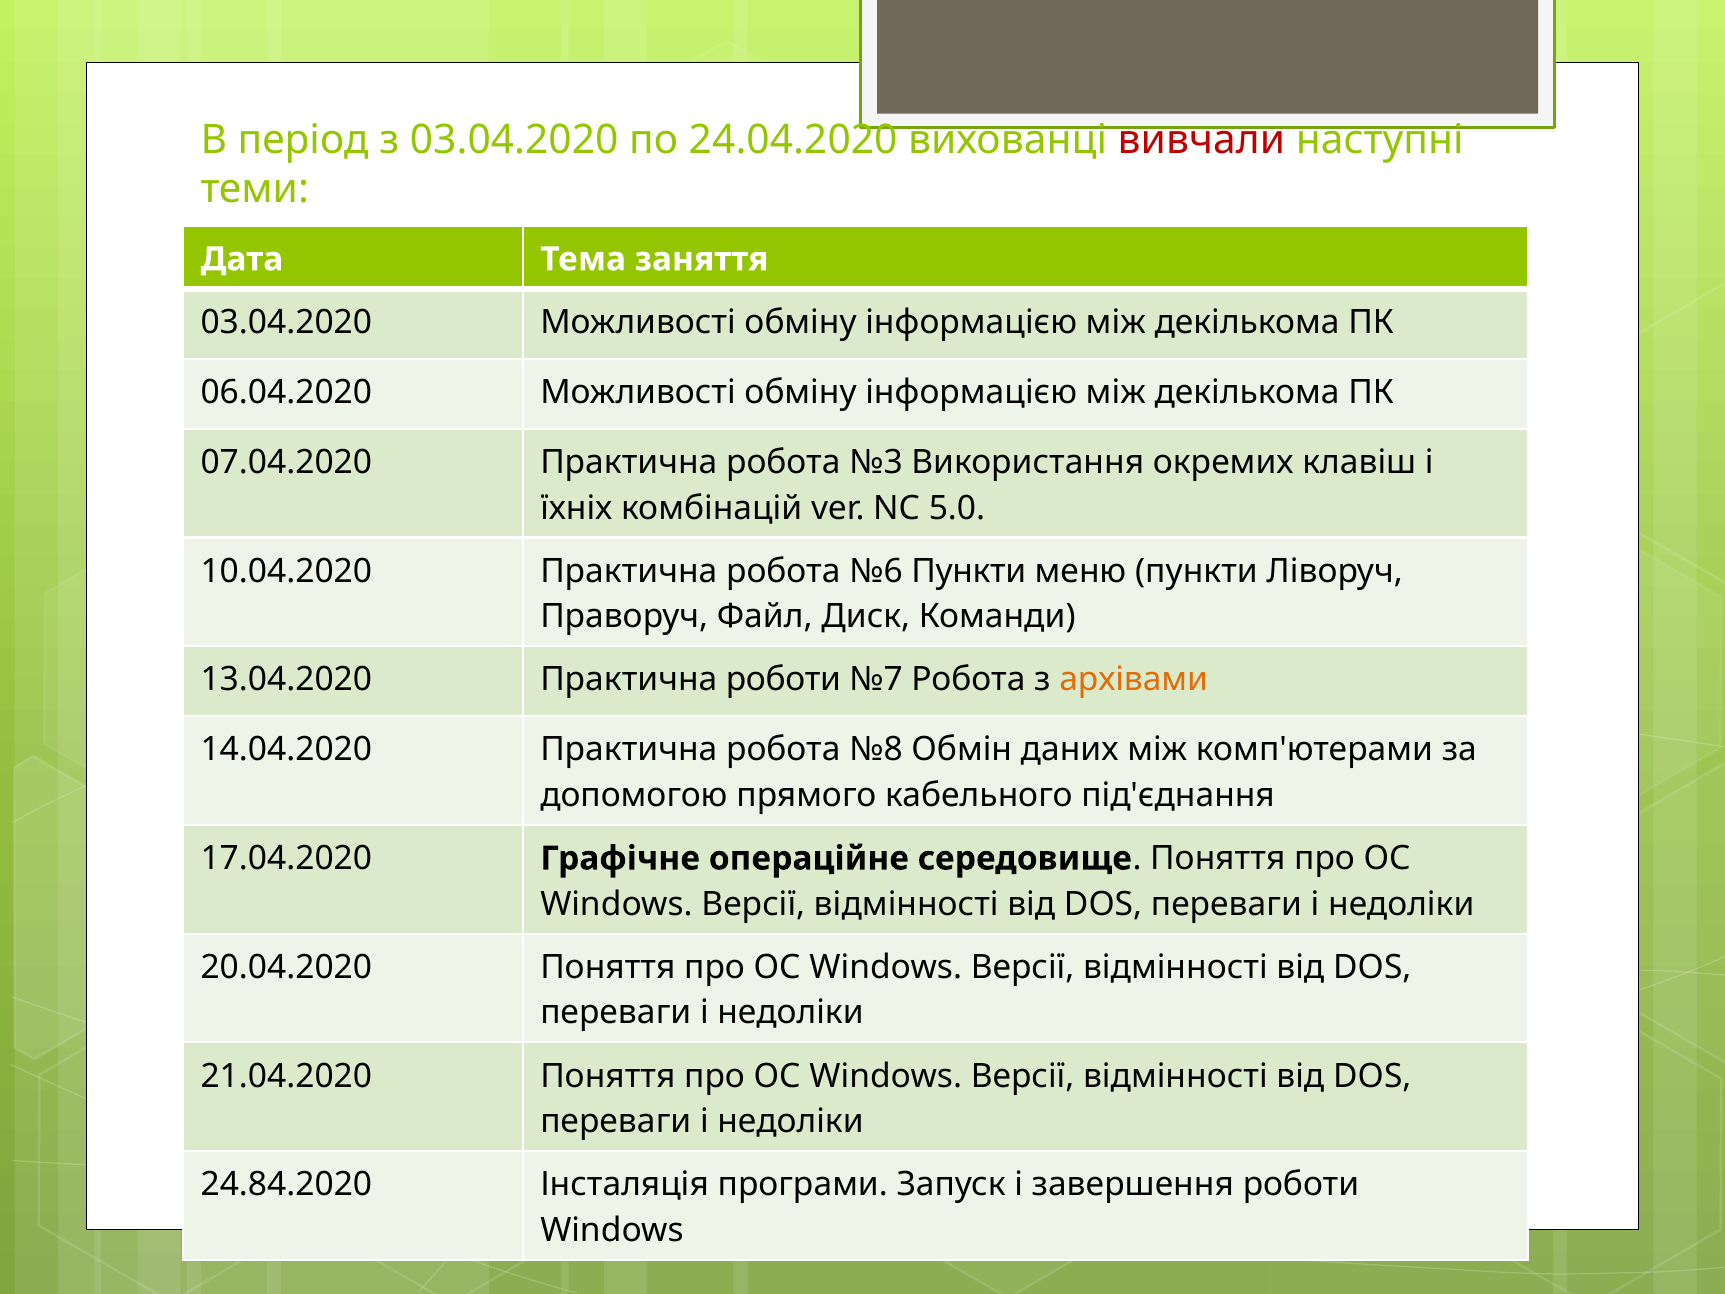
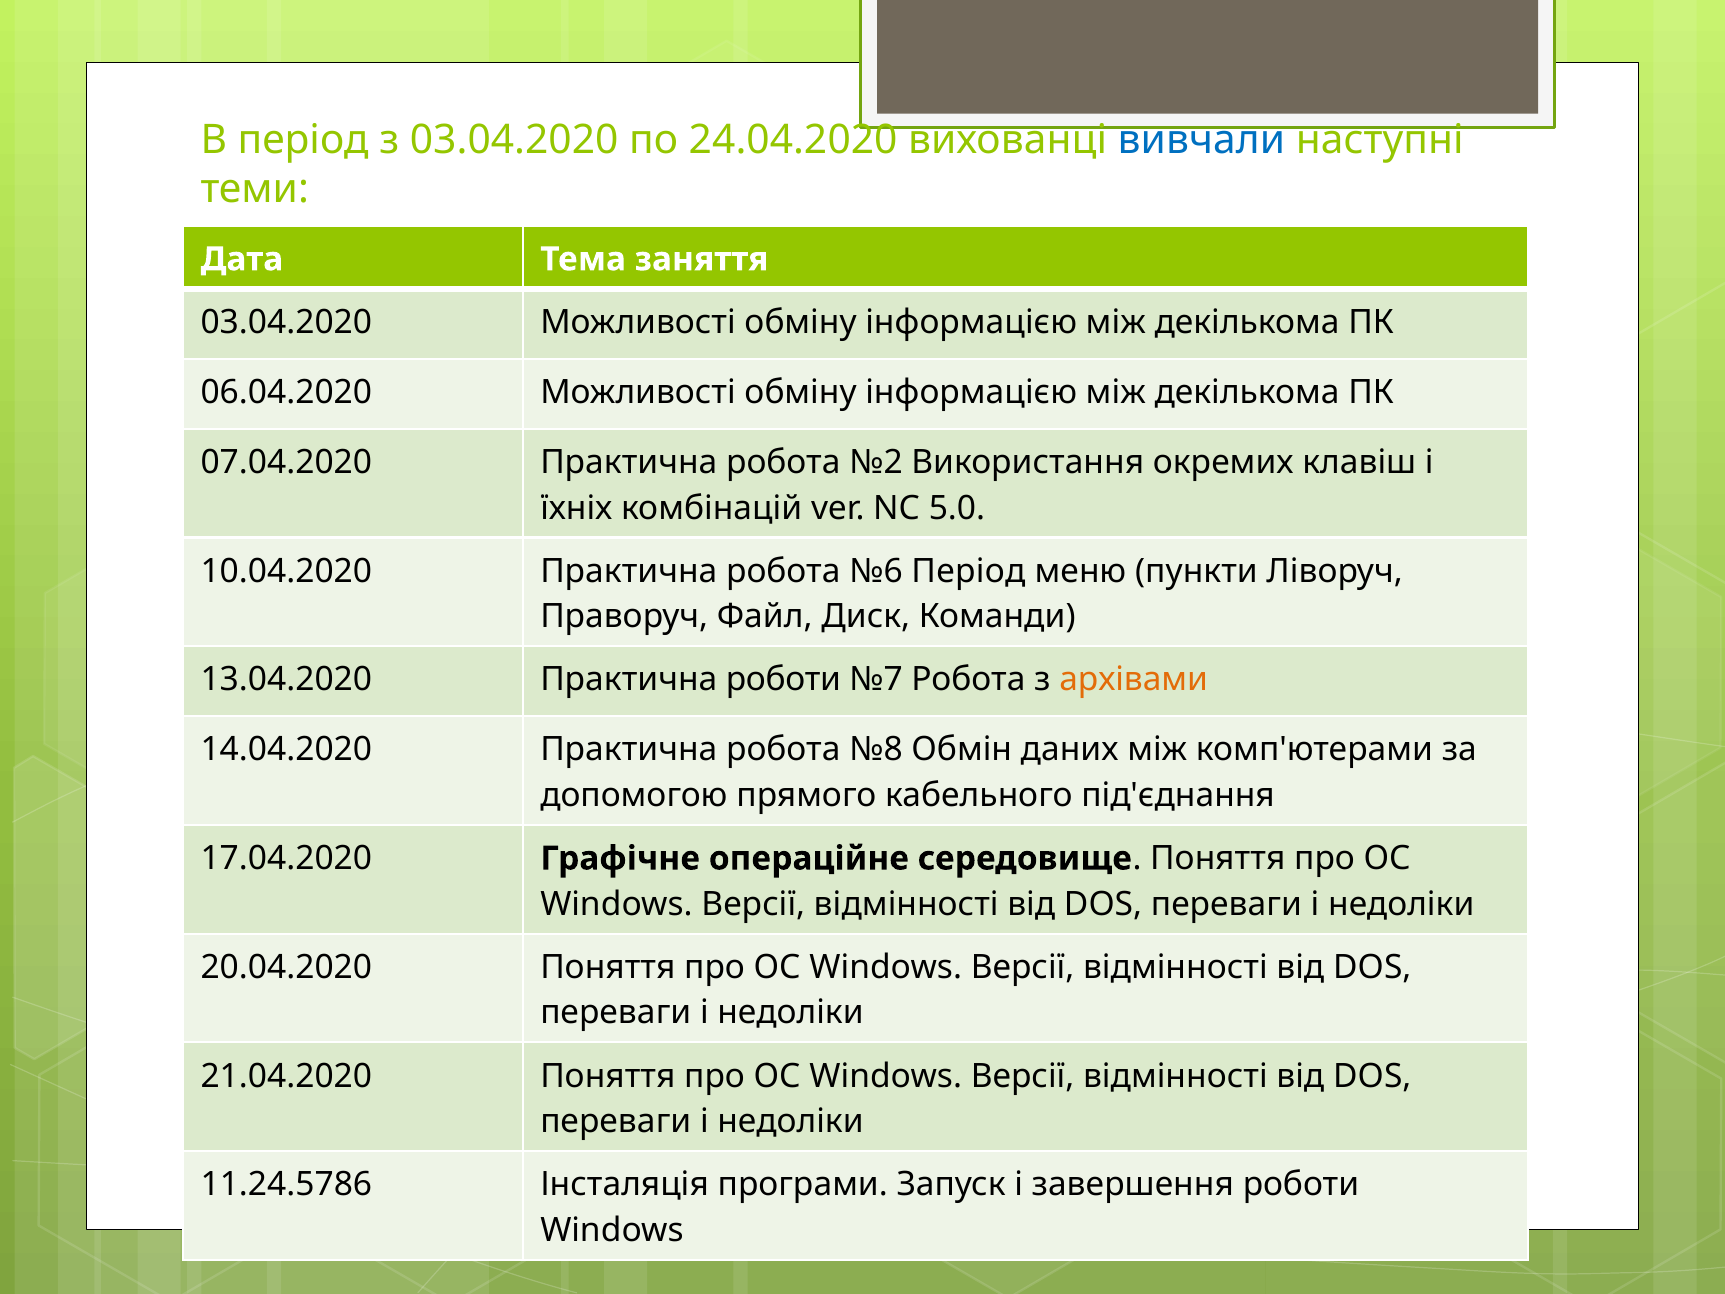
вивчали colour: red -> blue
№3: №3 -> №2
№6 Пункти: Пункти -> Період
24.84.2020: 24.84.2020 -> 11.24.5786
